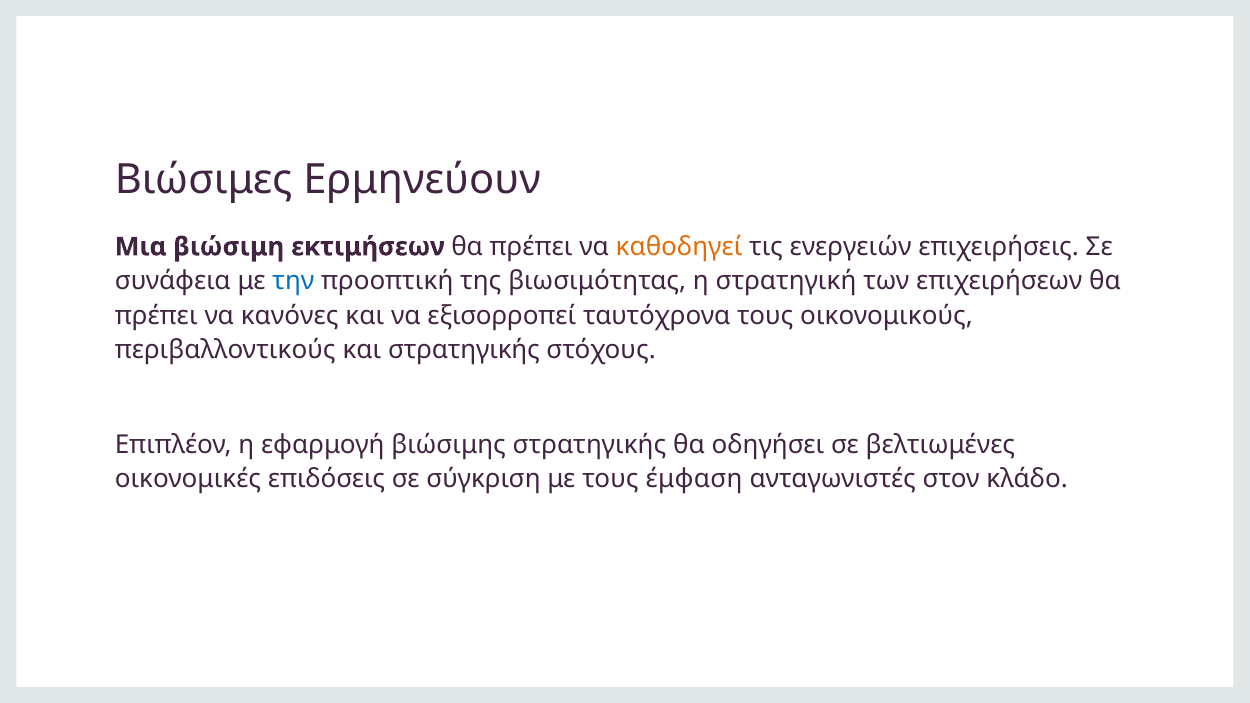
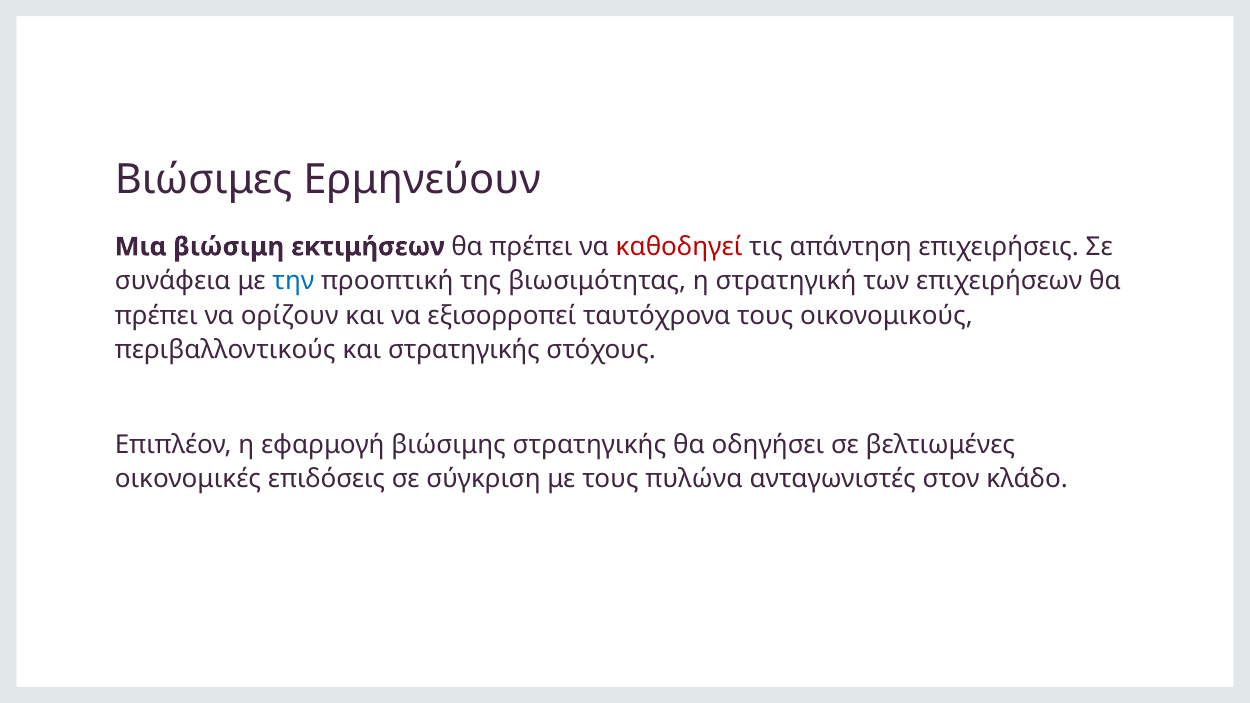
καθοδηγεί colour: orange -> red
ενεργειών: ενεργειών -> απάντηση
κανόνες: κανόνες -> ορίζουν
έμφαση: έμφαση -> πυλώνα
